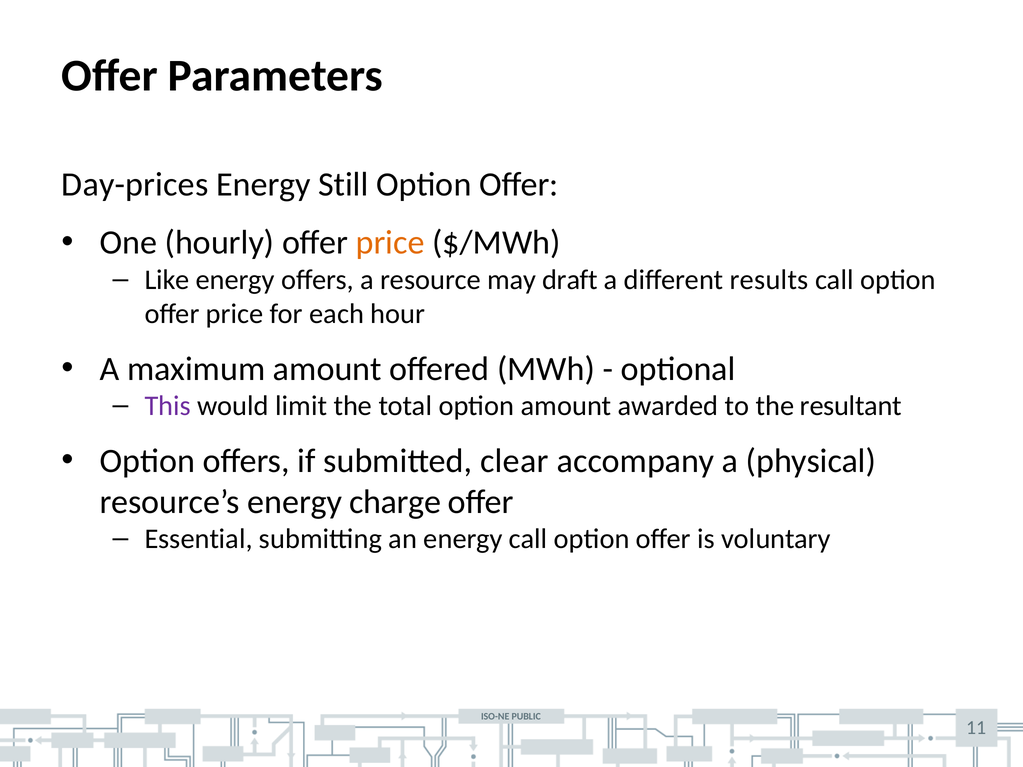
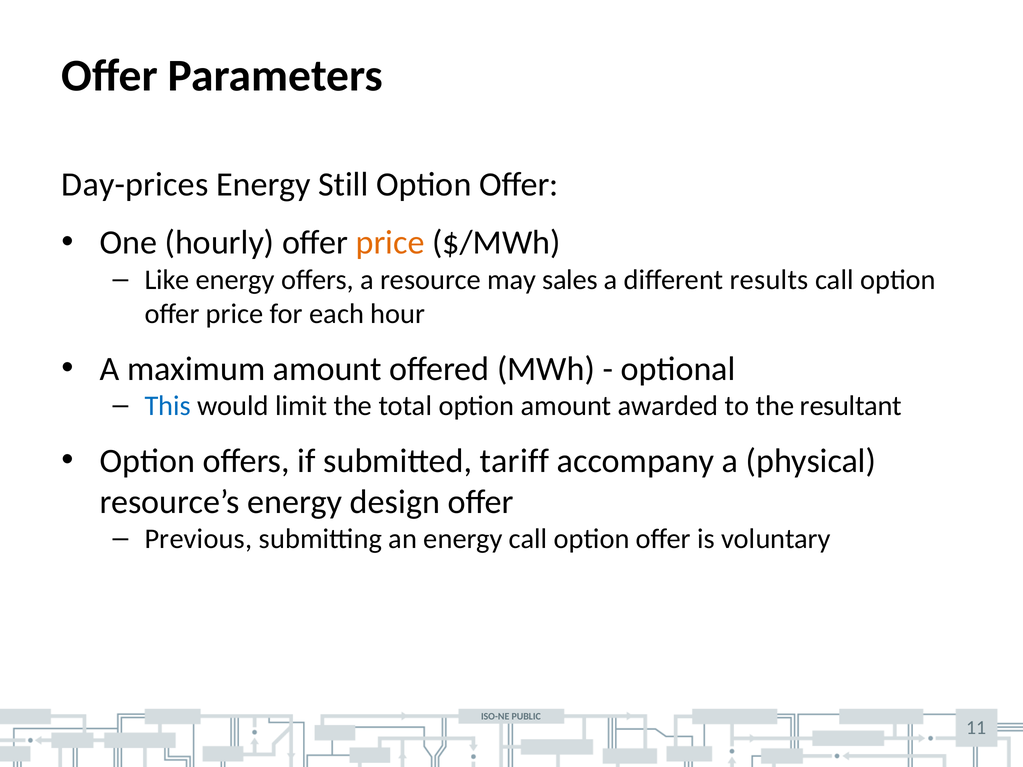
draft: draft -> sales
This colour: purple -> blue
clear: clear -> tariff
charge: charge -> design
Essential: Essential -> Previous
